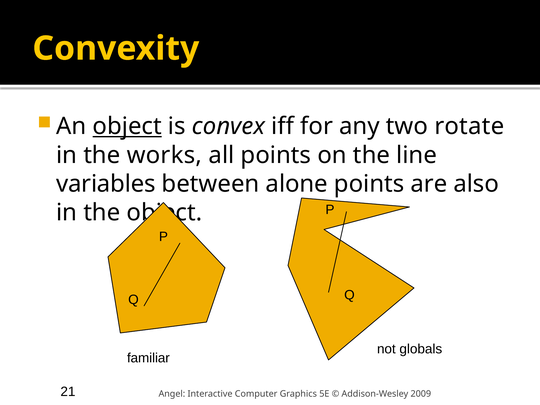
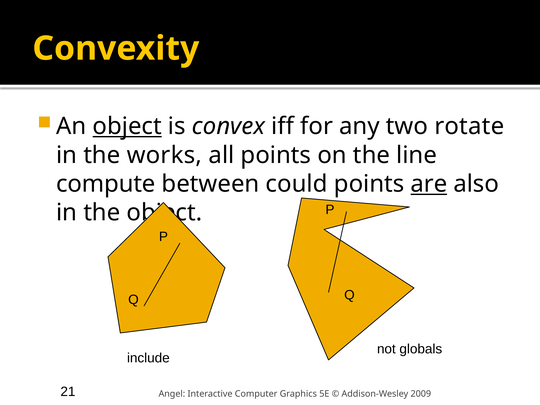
variables: variables -> compute
alone: alone -> could
are underline: none -> present
familiar: familiar -> include
